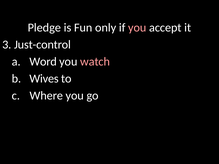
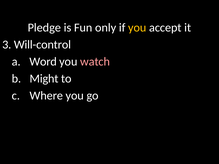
you at (137, 28) colour: pink -> yellow
Just-control: Just-control -> Will-control
Wives: Wives -> Might
